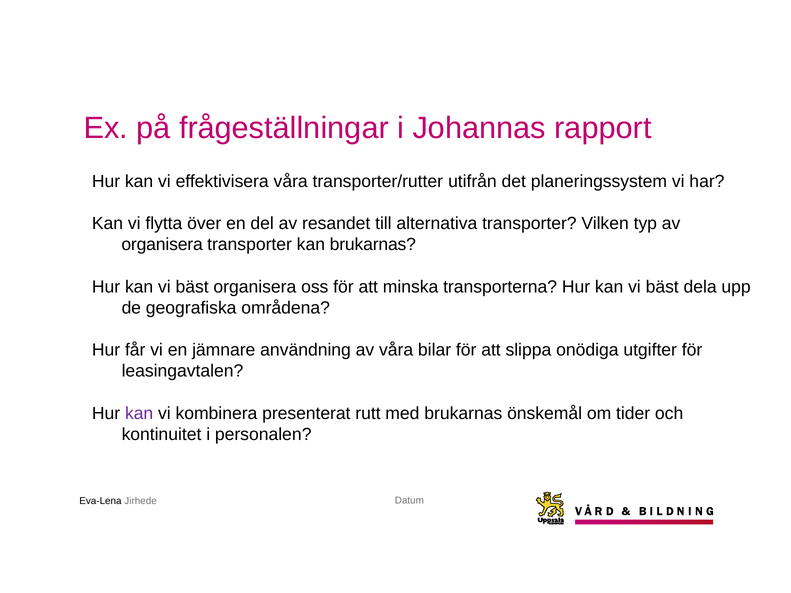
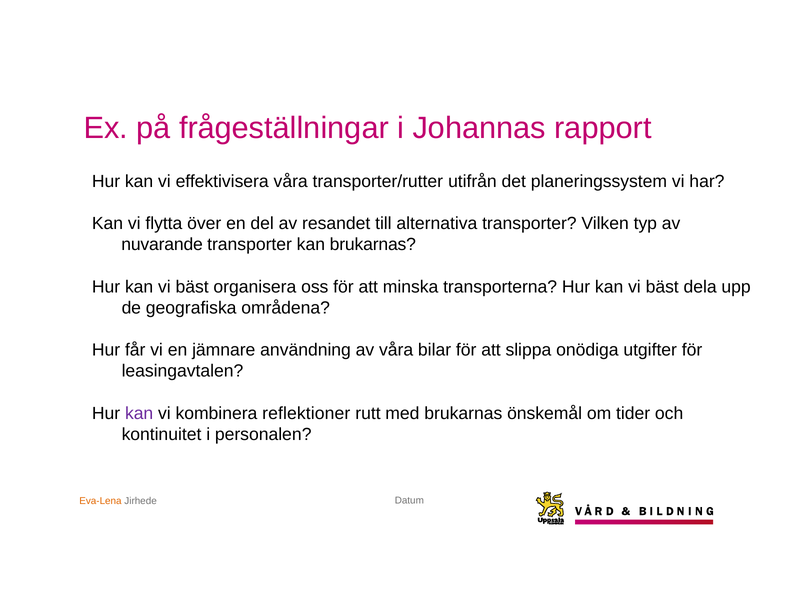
organisera at (162, 245): organisera -> nuvarande
presenterat: presenterat -> reflektioner
Eva-Lena colour: black -> orange
